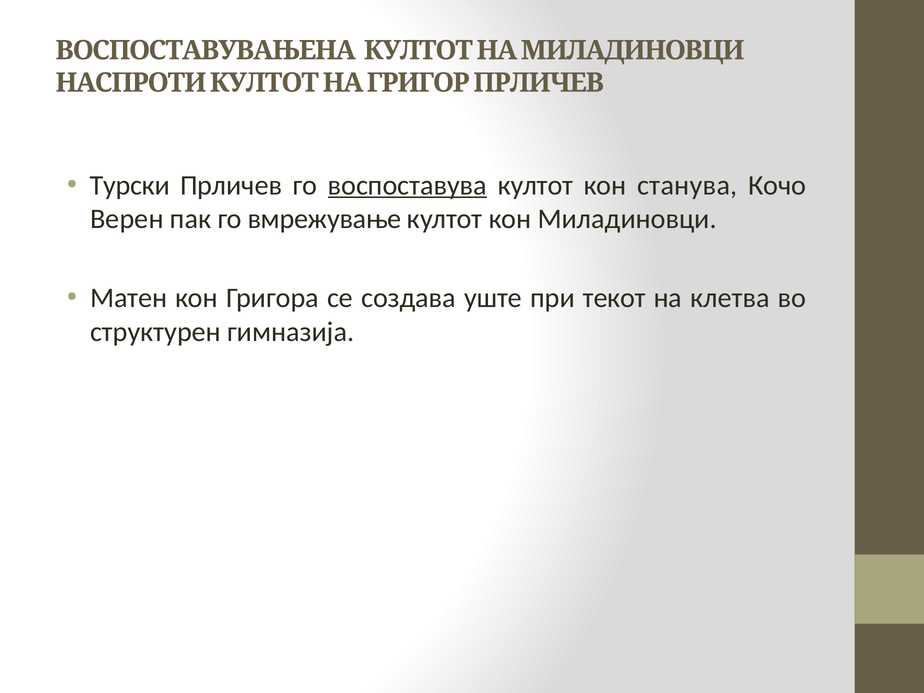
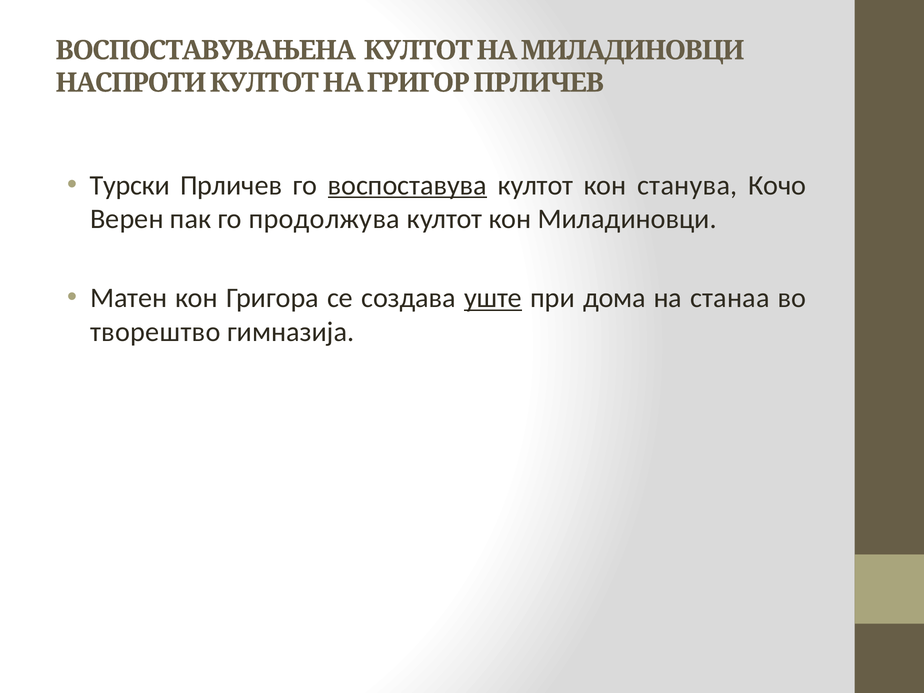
вмрежување: вмрежување -> продолжува
уште underline: none -> present
текот: текот -> дома
клетва: клетва -> станаа
структурен: структурен -> творештво
